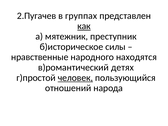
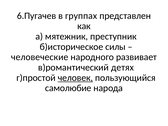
2.Пугачев: 2.Пугачев -> 6.Пугачев
как underline: present -> none
нравственные: нравственные -> человеческие
находятся: находятся -> развивает
отношений: отношений -> самолюбие
